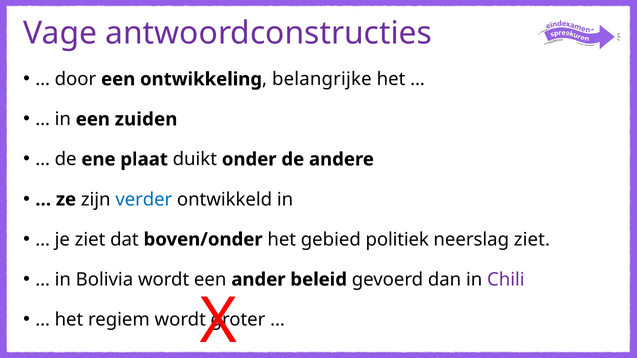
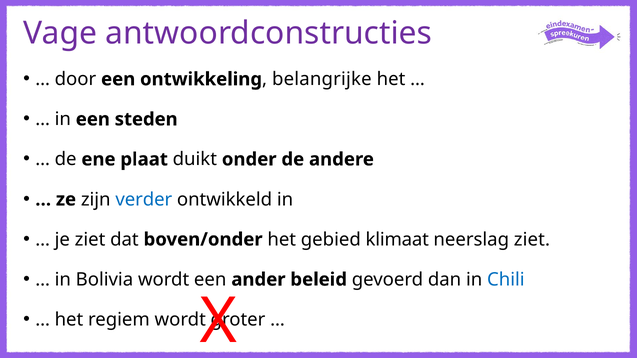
zuiden: zuiden -> steden
politiek: politiek -> klimaat
Chili colour: purple -> blue
